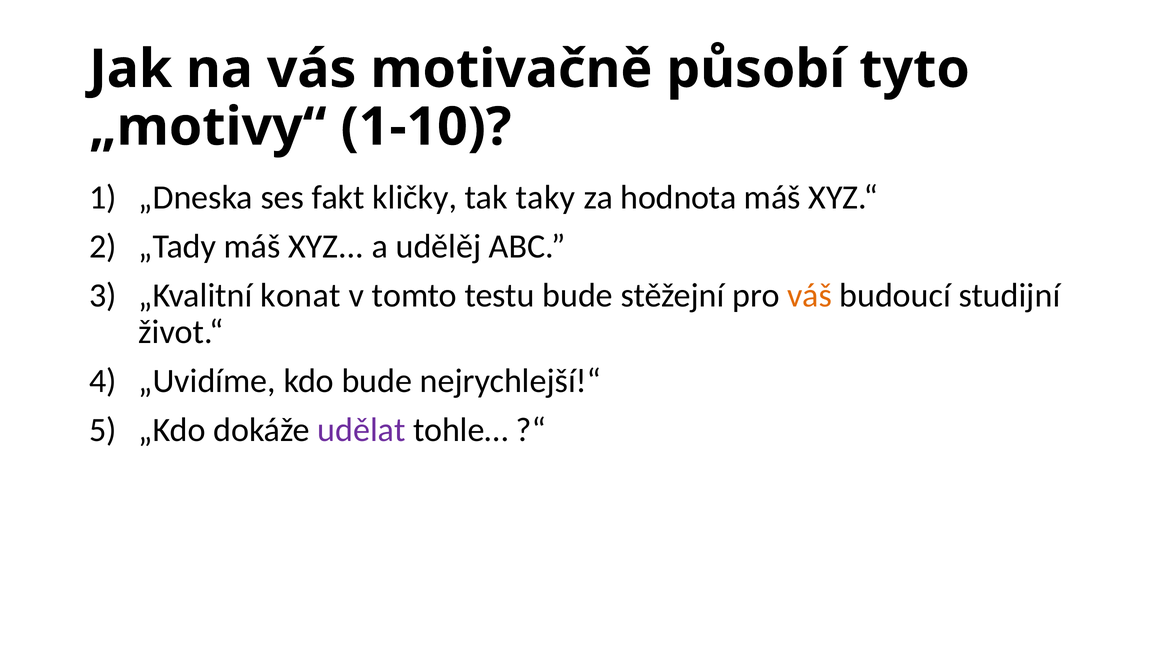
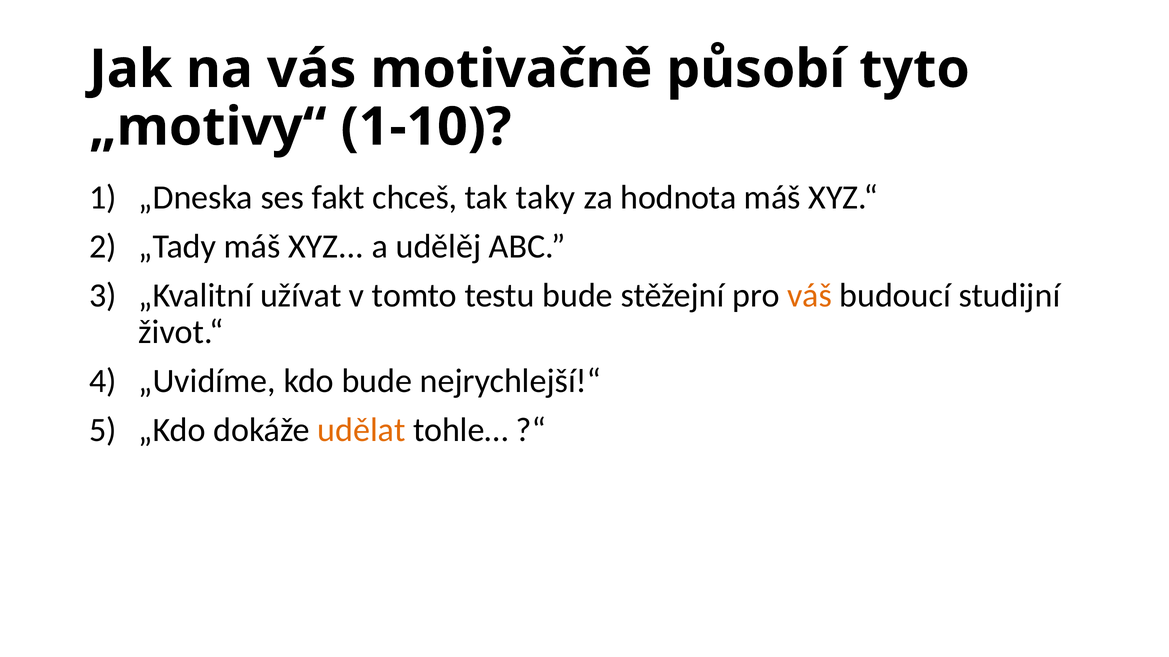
kličky: kličky -> chceš
konat: konat -> užívat
udělat colour: purple -> orange
